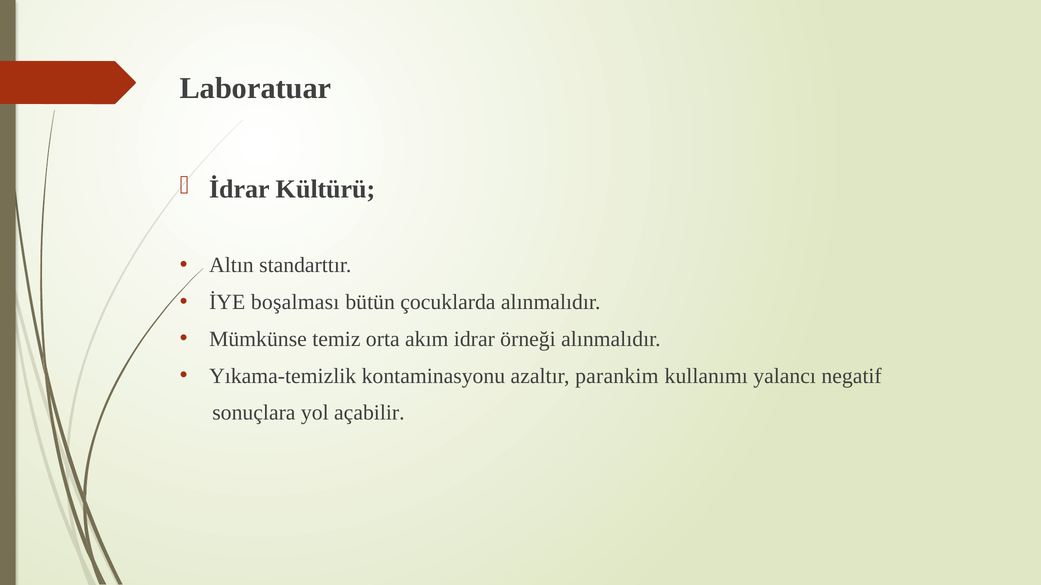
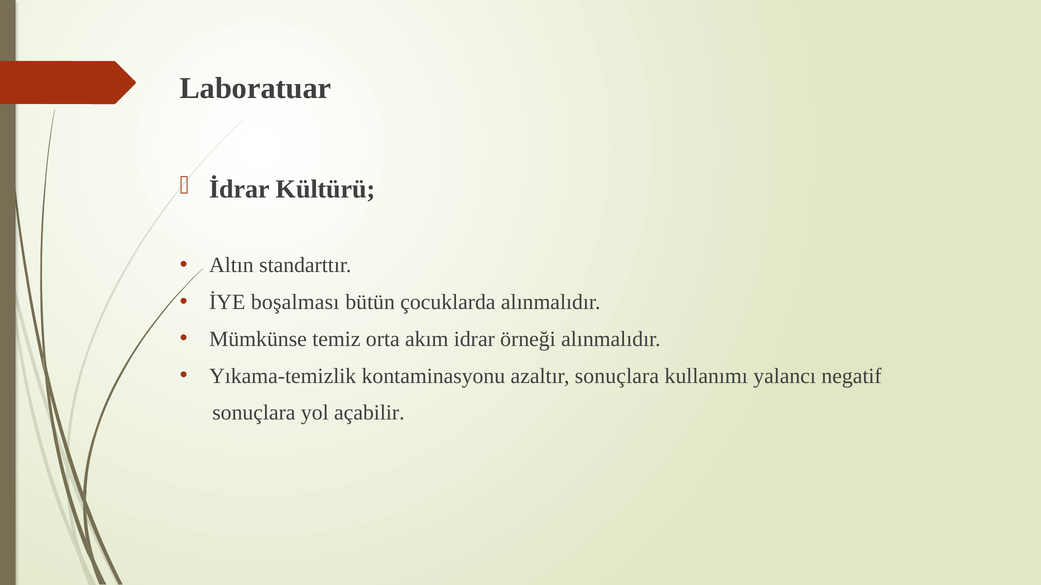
azaltır parankim: parankim -> sonuçlara
